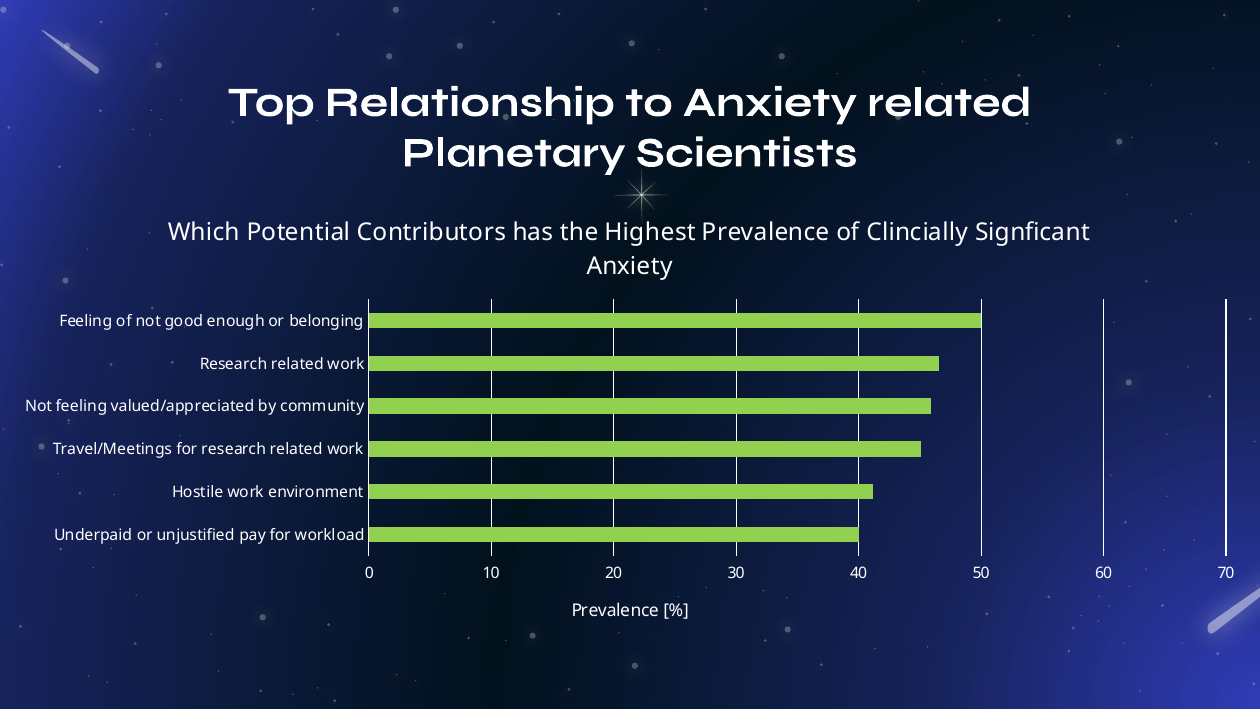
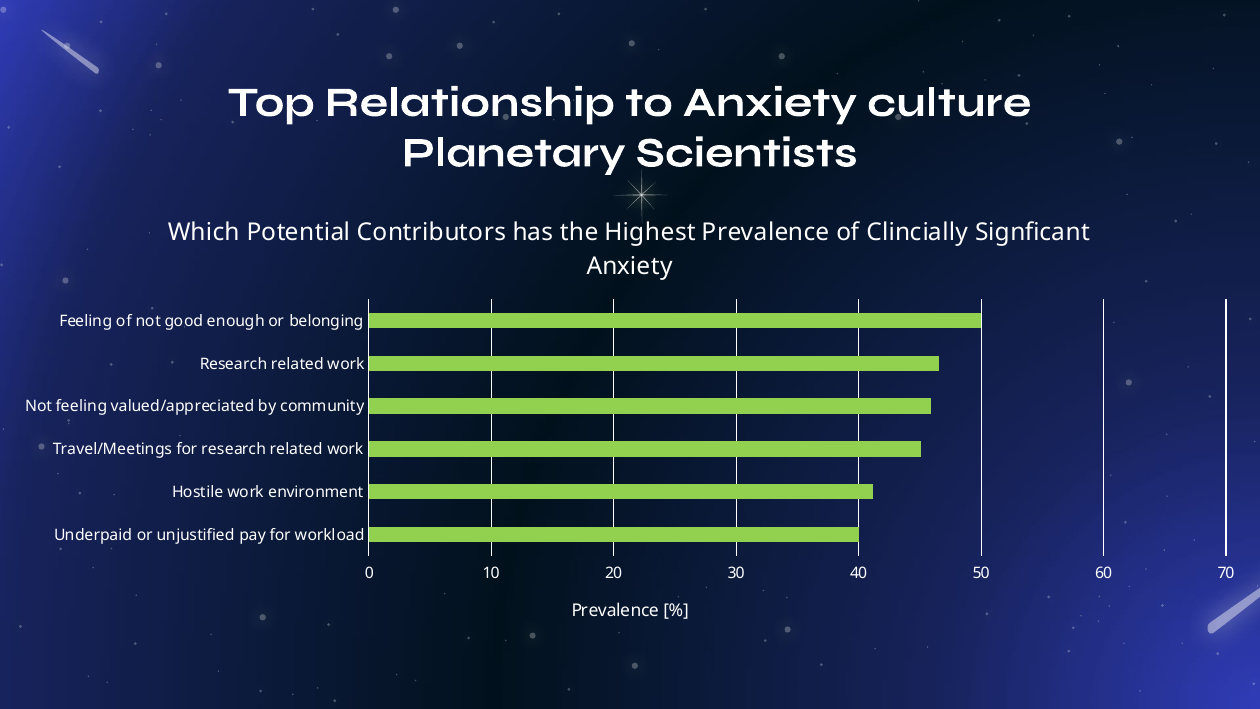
Anxiety related: related -> culture
